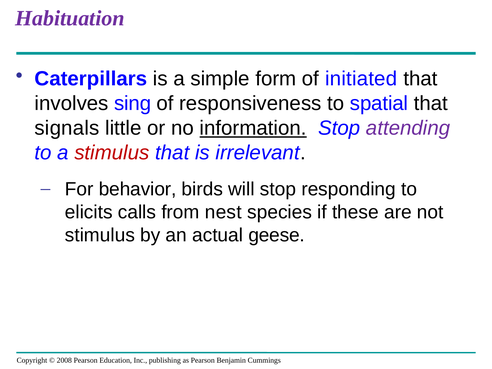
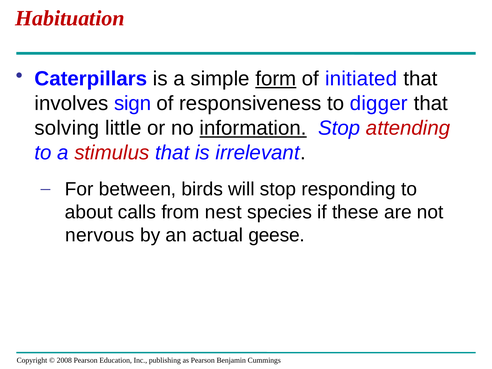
Habituation colour: purple -> red
form underline: none -> present
sing: sing -> sign
spatial: spatial -> digger
signals: signals -> solving
attending colour: purple -> red
behavior: behavior -> between
elicits: elicits -> about
stimulus at (100, 235): stimulus -> nervous
